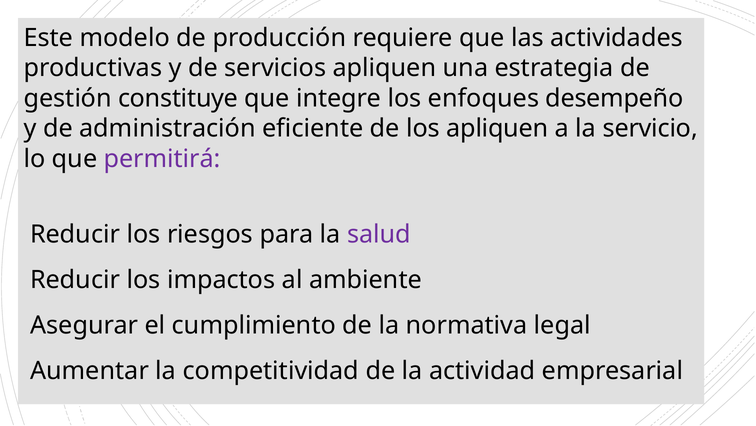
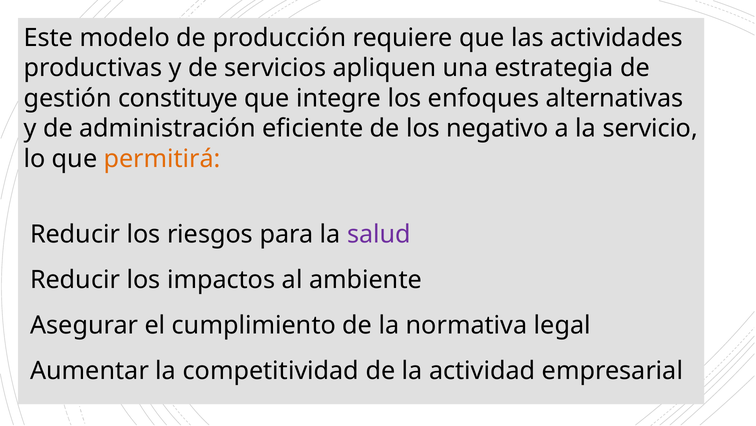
desempeño: desempeño -> alternativas
los apliquen: apliquen -> negativo
permitirá colour: purple -> orange
